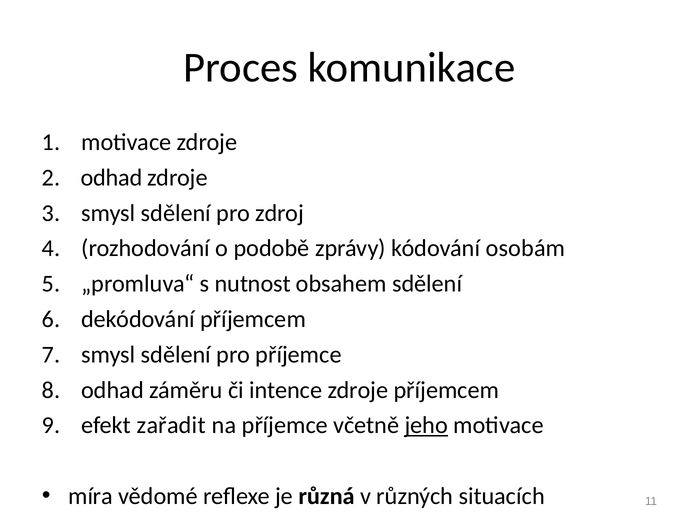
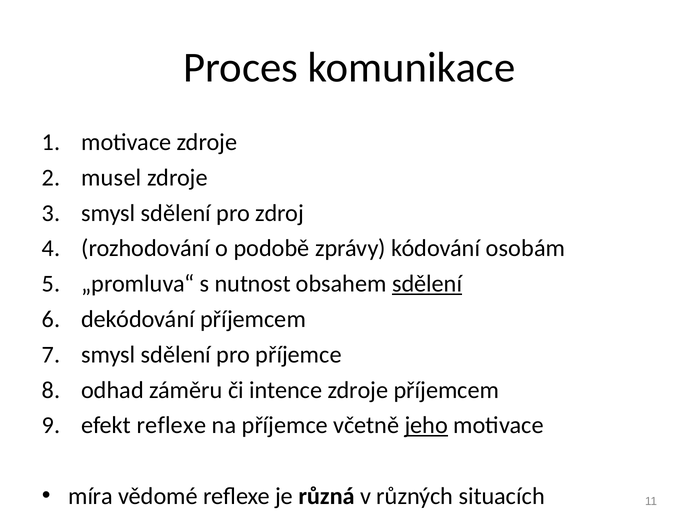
odhad at (112, 177): odhad -> musel
sdělení at (427, 283) underline: none -> present
efekt zařadit: zařadit -> reflexe
